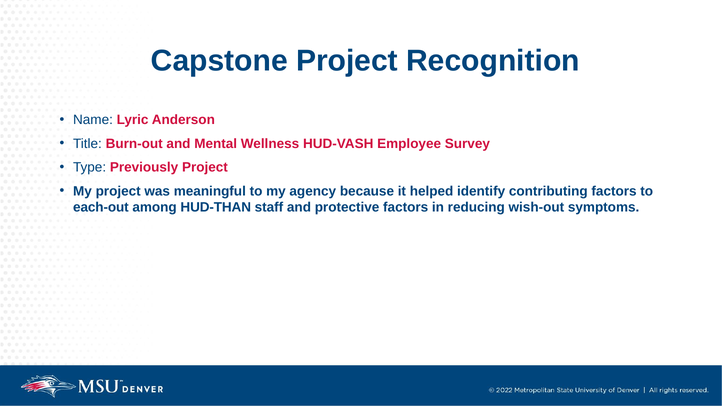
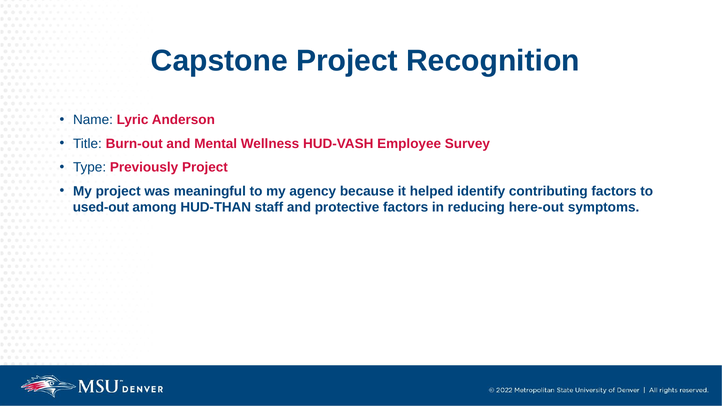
each-out: each-out -> used-out
wish-out: wish-out -> here-out
